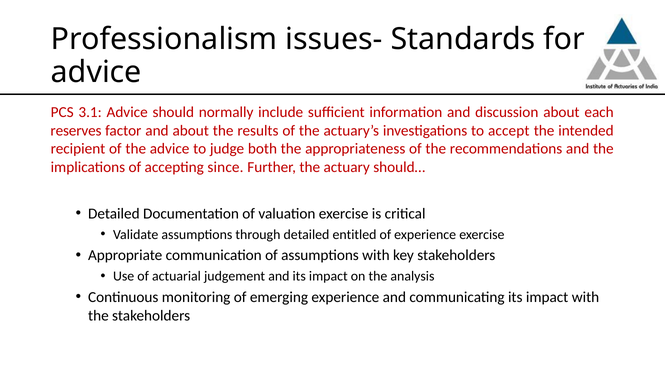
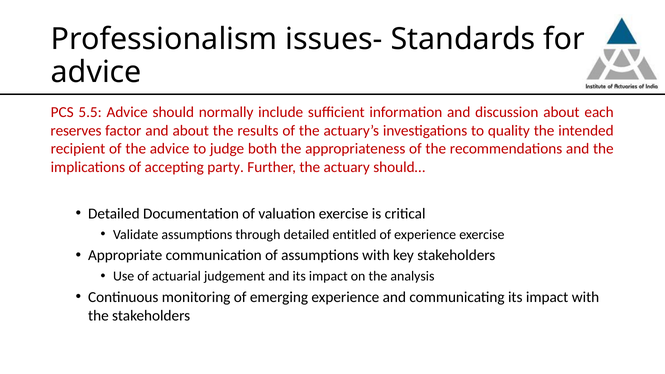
3.1: 3.1 -> 5.5
accept: accept -> quality
since: since -> party
